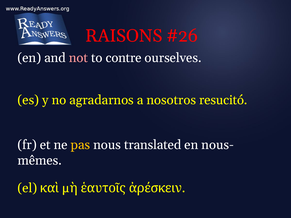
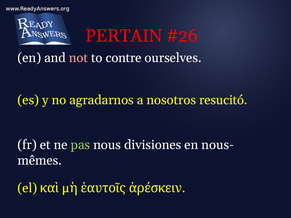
RAISONS: RAISONS -> PERTAIN
pas colour: yellow -> light green
translated: translated -> divisiones
